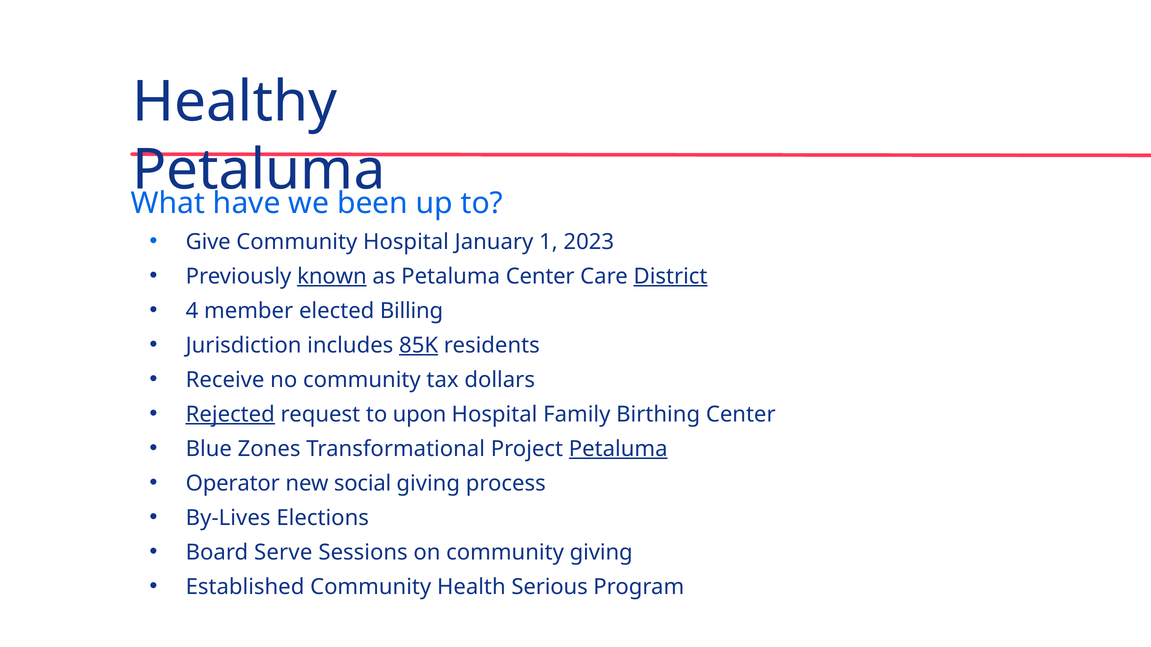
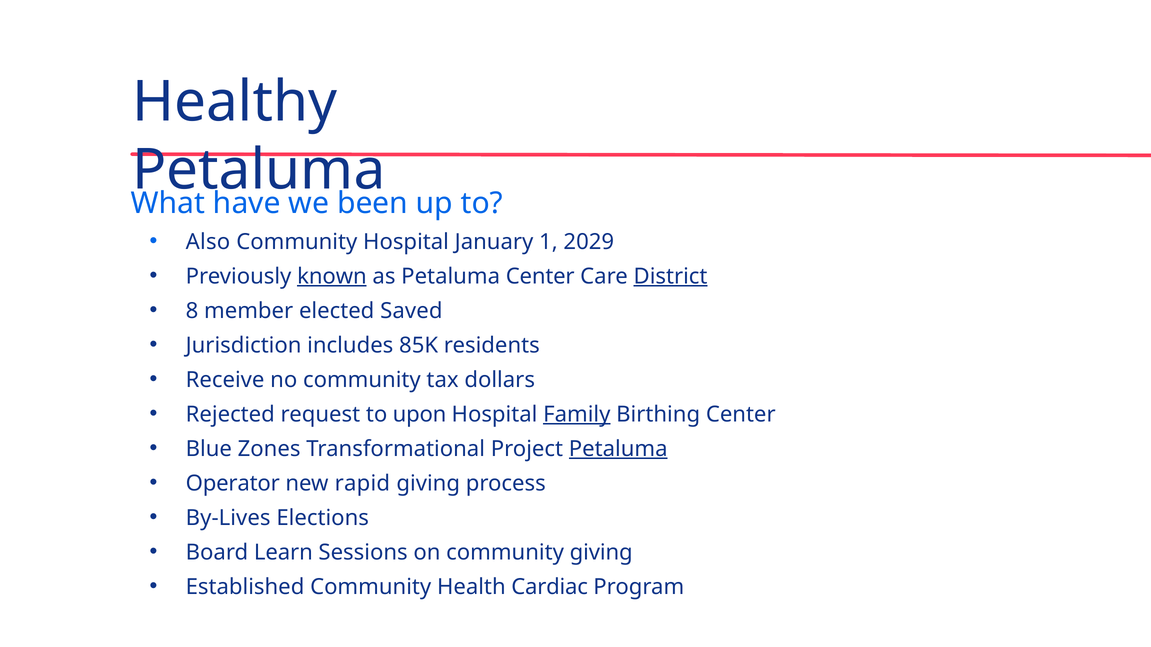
Give: Give -> Also
2023: 2023 -> 2029
4: 4 -> 8
Billing: Billing -> Saved
85K underline: present -> none
Rejected underline: present -> none
Family underline: none -> present
social: social -> rapid
Serve: Serve -> Learn
Serious: Serious -> Cardiac
